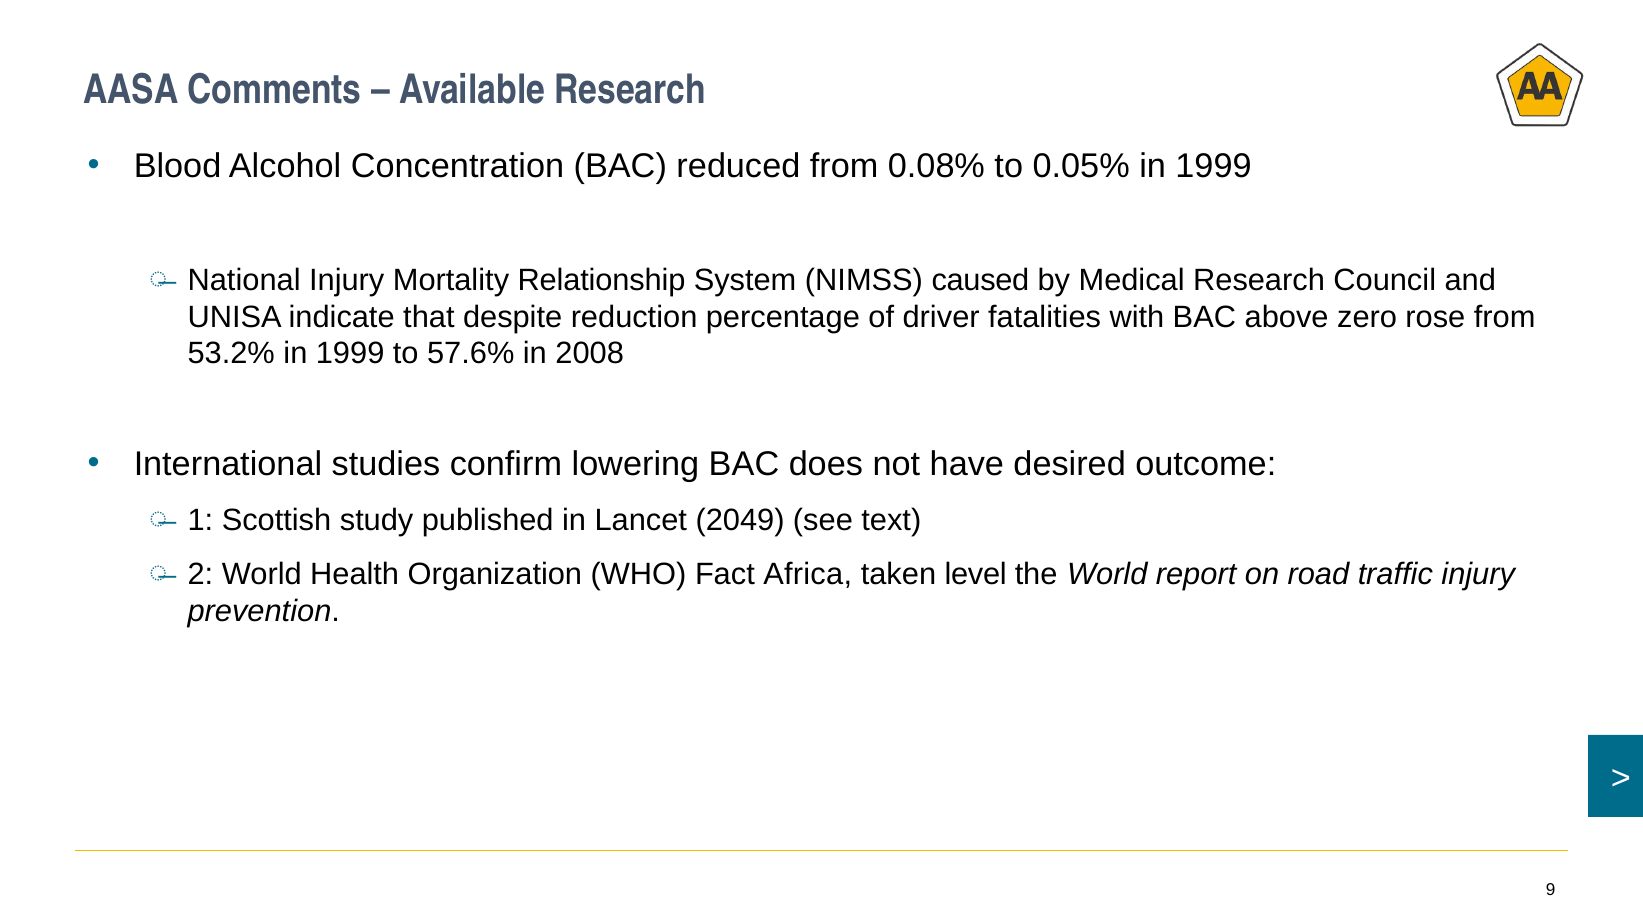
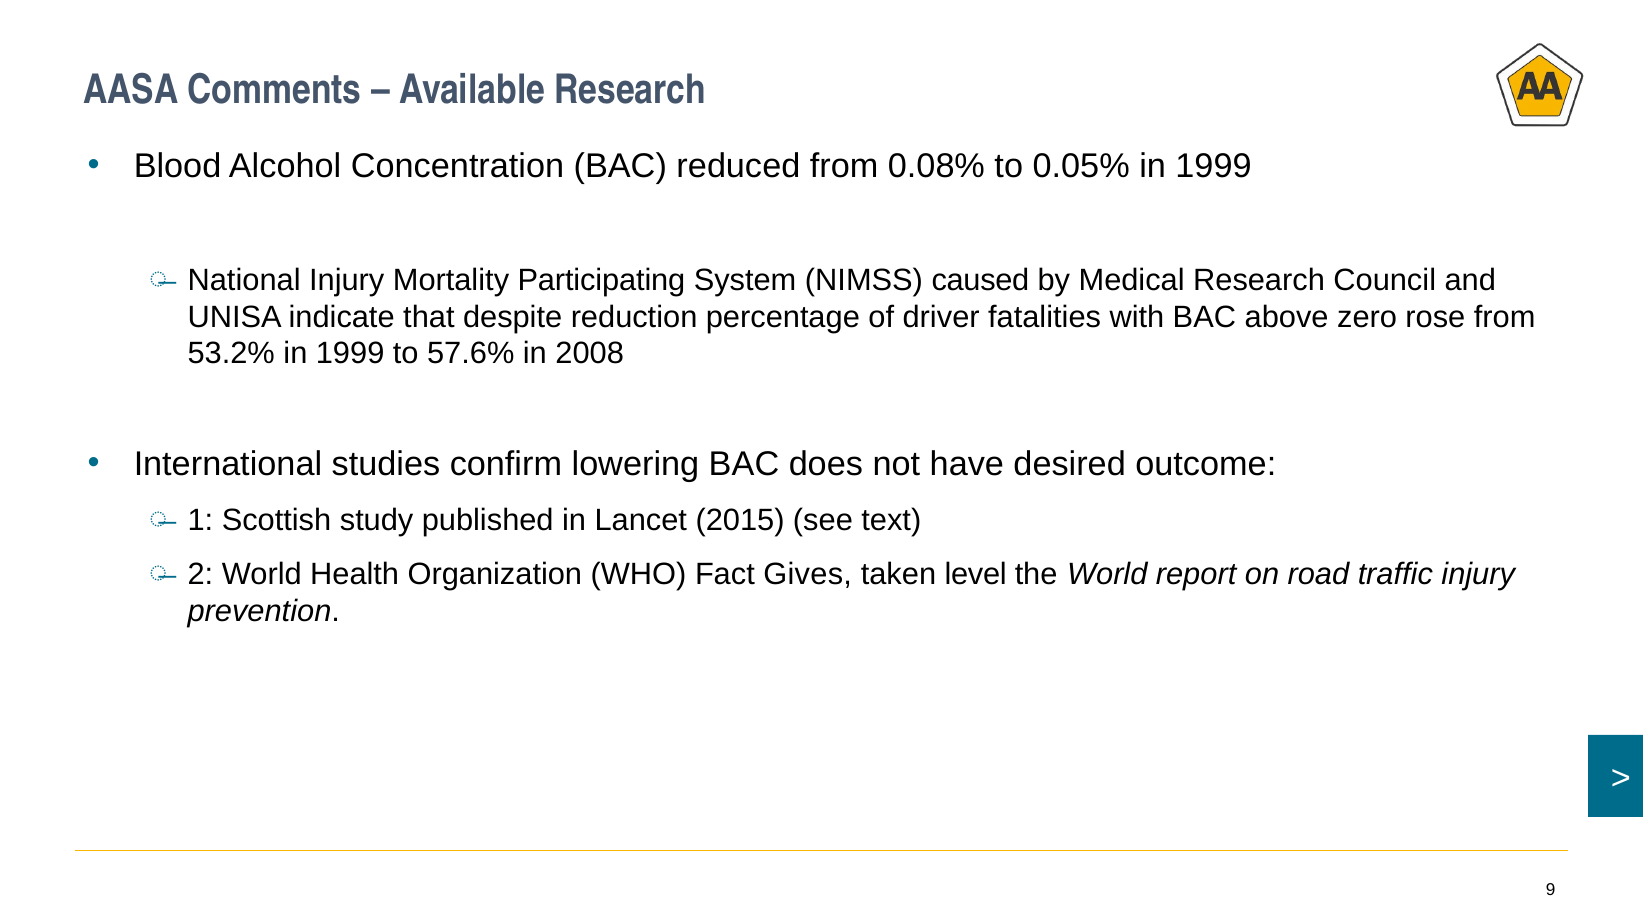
Relationship: Relationship -> Participating
2049: 2049 -> 2015
Africa: Africa -> Gives
